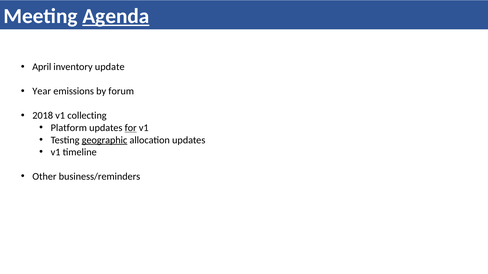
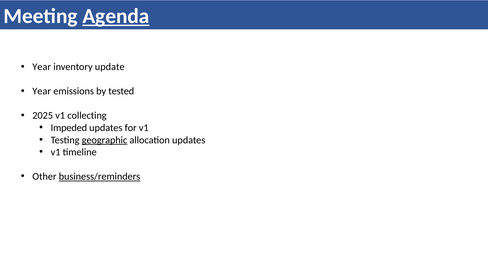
April at (42, 67): April -> Year
forum: forum -> tested
2018: 2018 -> 2025
Platform: Platform -> Impeded
for underline: present -> none
business/reminders underline: none -> present
